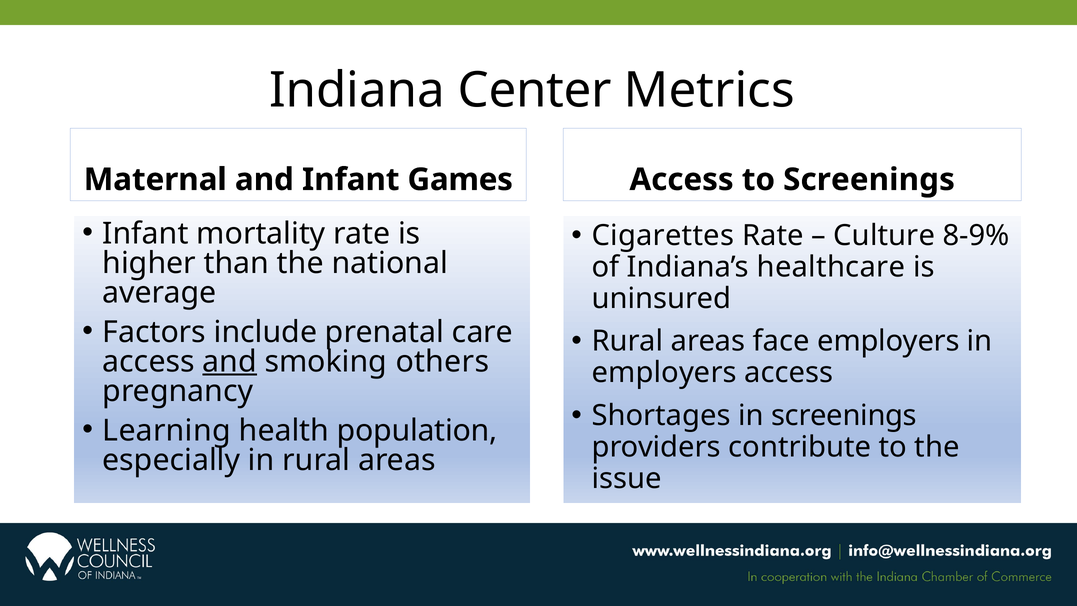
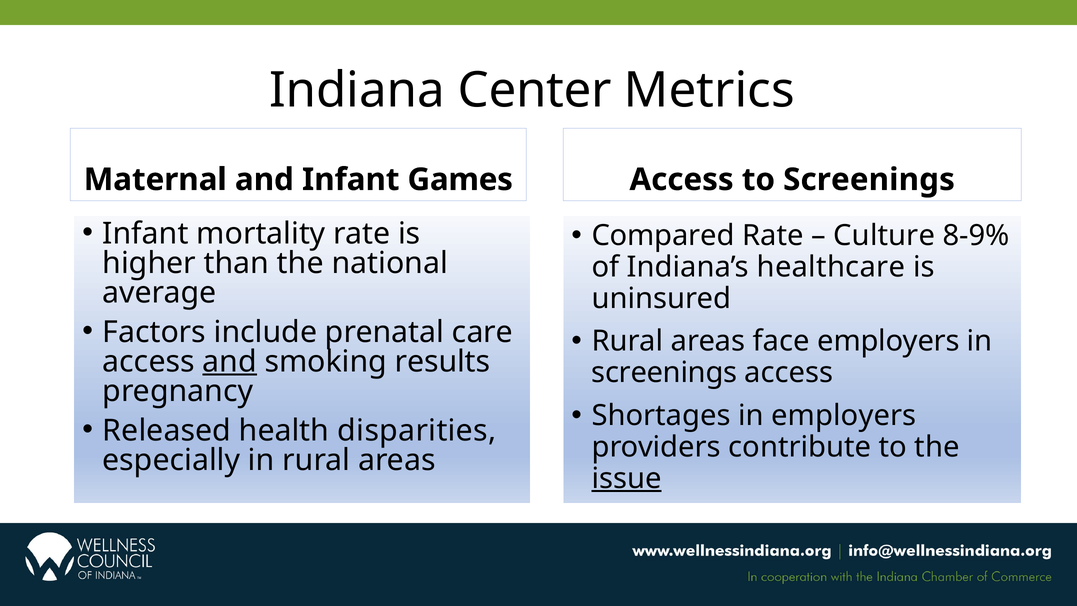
Cigarettes: Cigarettes -> Compared
others: others -> results
employers at (664, 373): employers -> screenings
in screenings: screenings -> employers
Learning: Learning -> Released
population: population -> disparities
issue underline: none -> present
